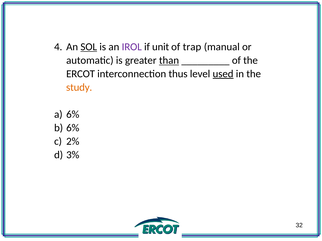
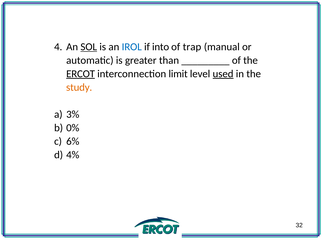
IROL colour: purple -> blue
unit: unit -> into
than underline: present -> none
ERCOT underline: none -> present
thus: thus -> limit
6% at (73, 115): 6% -> 3%
6% at (73, 128): 6% -> 0%
2%: 2% -> 6%
3%: 3% -> 4%
